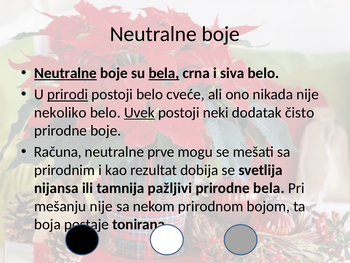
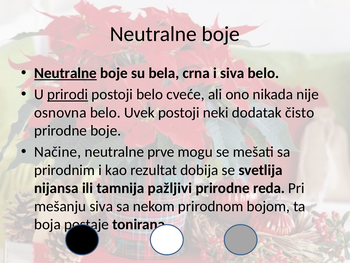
bela at (164, 73) underline: present -> none
nekoliko: nekoliko -> osnovna
Uvek underline: present -> none
Računa: Računa -> Načine
prirodne bela: bela -> reda
mešanju nije: nije -> siva
